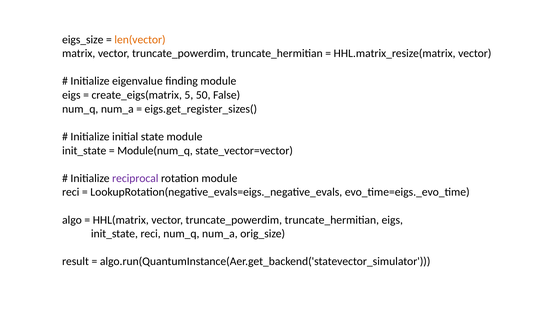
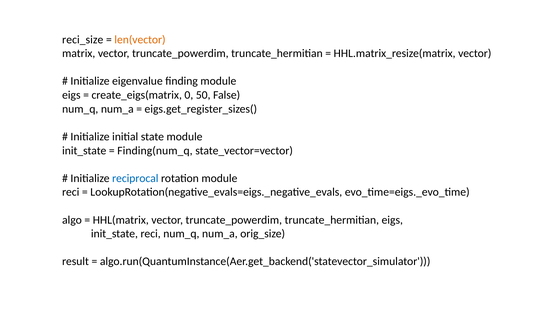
eigs_size: eigs_size -> reci_size
5: 5 -> 0
Module(num_q: Module(num_q -> Finding(num_q
reciprocal colour: purple -> blue
